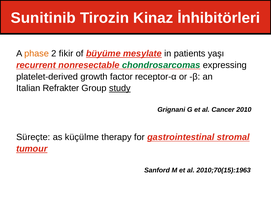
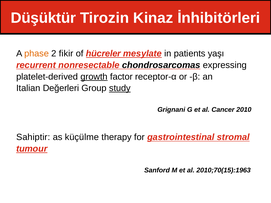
Sunitinib: Sunitinib -> Düşüktür
büyüme: büyüme -> hücreler
chondrosarcomas colour: green -> black
growth underline: none -> present
Refrakter: Refrakter -> Değerleri
Süreçte: Süreçte -> Sahiptir
